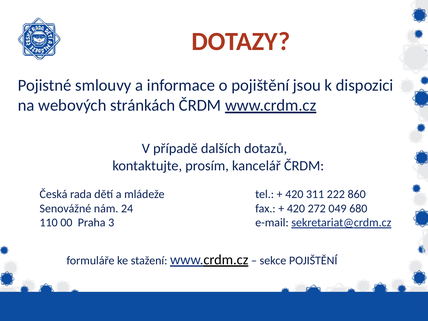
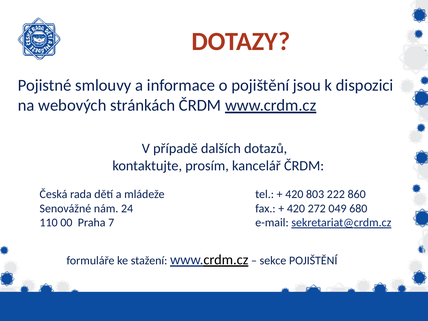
311: 311 -> 803
3: 3 -> 7
